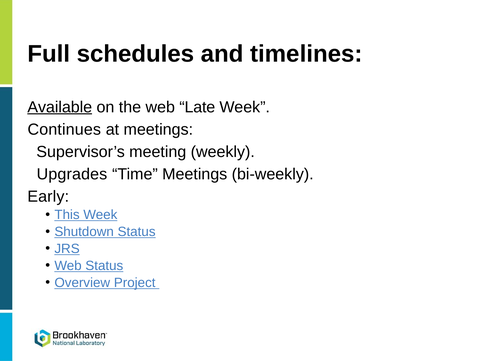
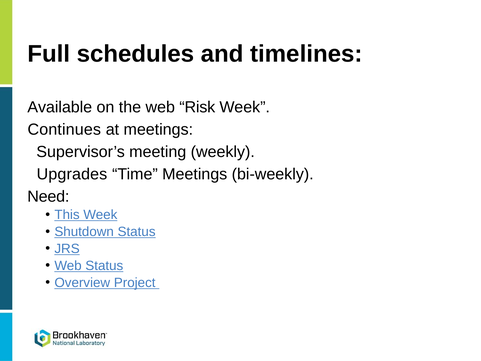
Available underline: present -> none
Late: Late -> Risk
Early: Early -> Need
